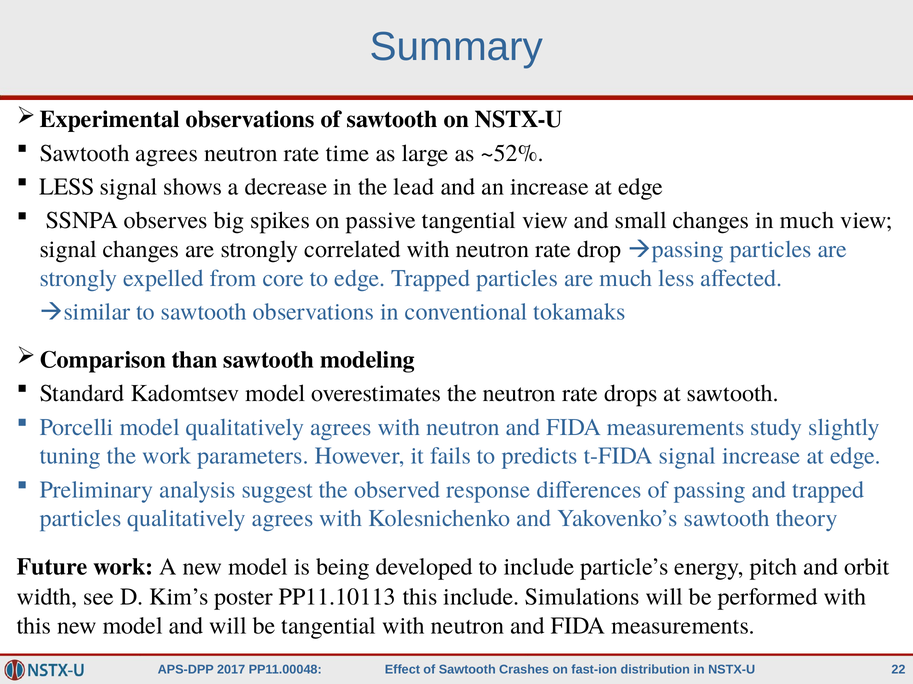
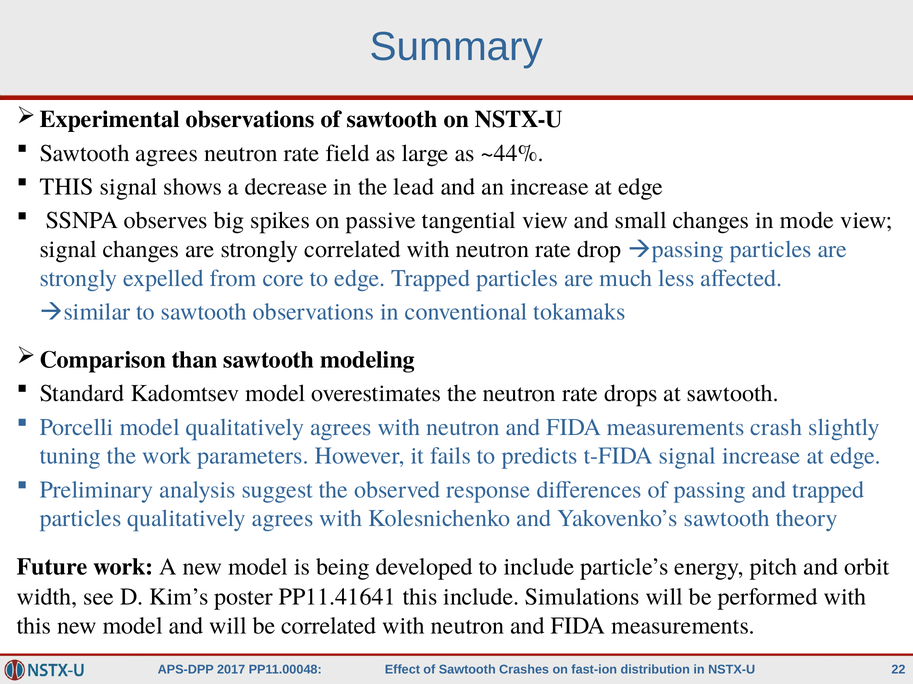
time: time -> field
~52%: ~52% -> ~44%
LESS at (67, 187): LESS -> THIS
in much: much -> mode
study: study -> crash
PP11.10113: PP11.10113 -> PP11.41641
be tangential: tangential -> correlated
